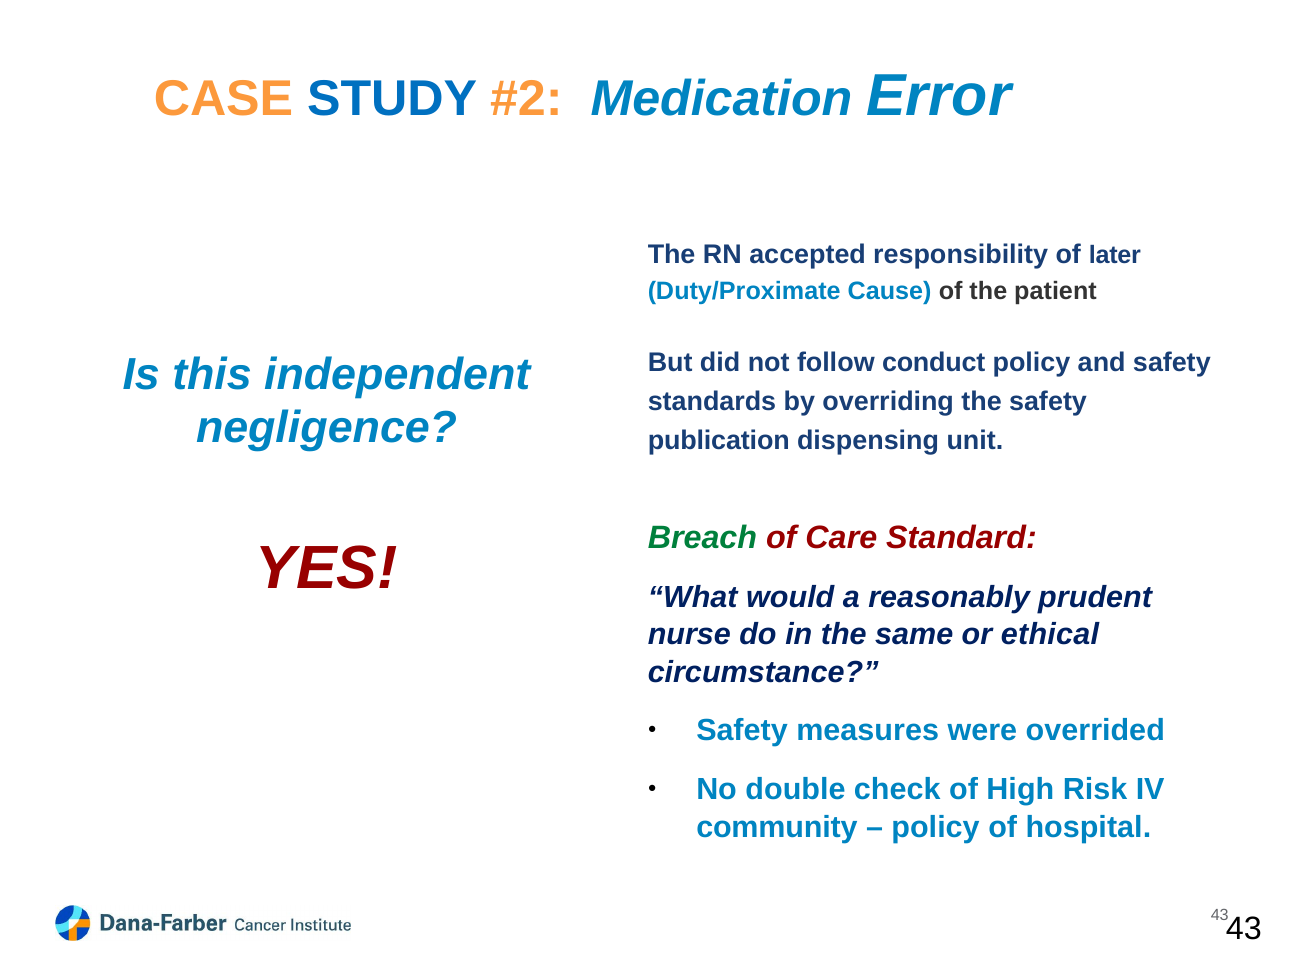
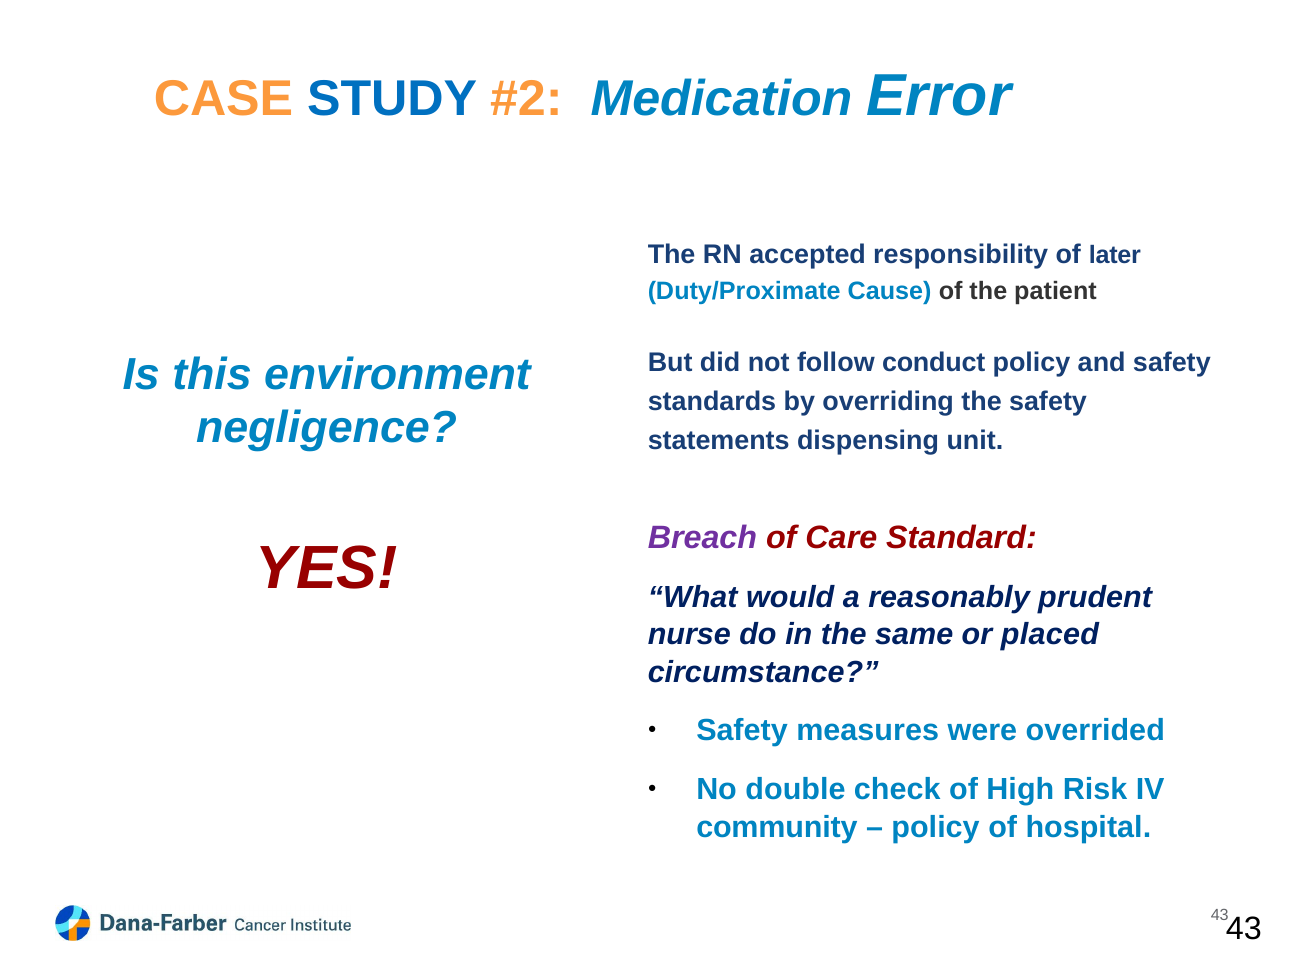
independent: independent -> environment
publication: publication -> statements
Breach colour: green -> purple
ethical: ethical -> placed
